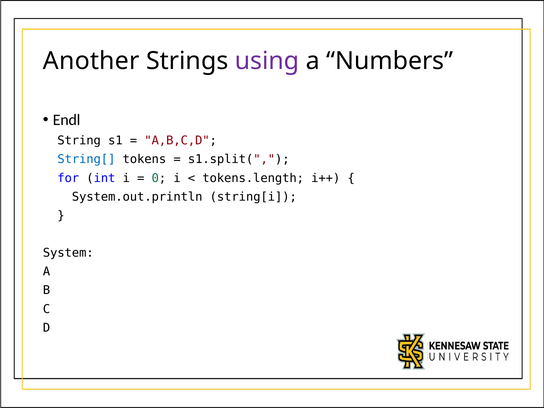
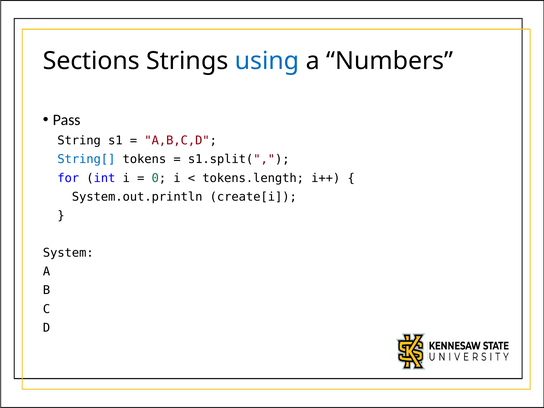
Another: Another -> Sections
using colour: purple -> blue
Endl: Endl -> Pass
string[i: string[i -> create[i
